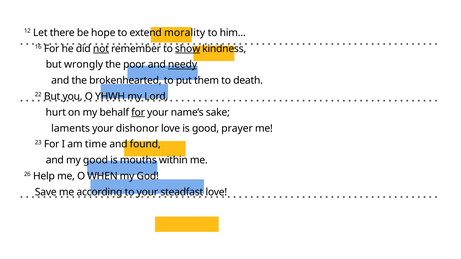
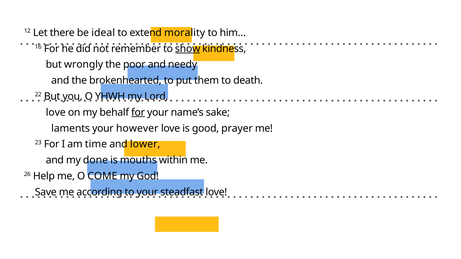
hope: hope -> ideal
not underline: present -> none
needy underline: present -> none
hurt at (56, 112): hurt -> love
dishonor: dishonor -> however
found: found -> lower
my good: good -> done
WHEN: WHEN -> COME
